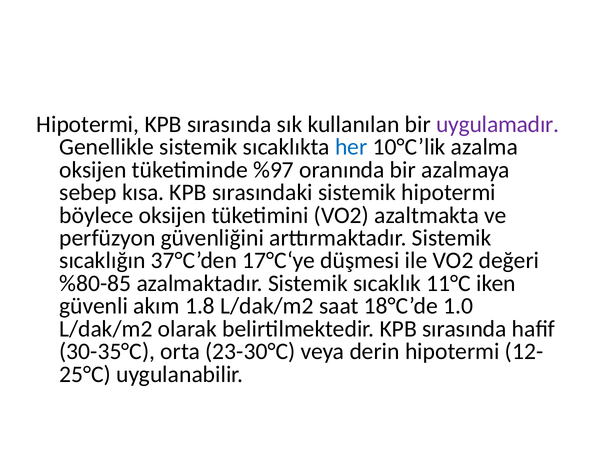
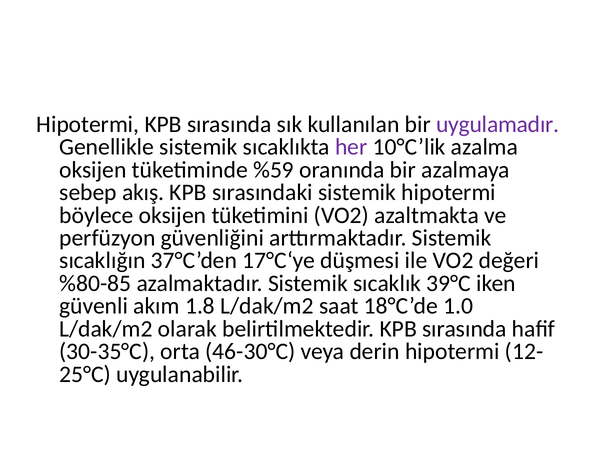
her colour: blue -> purple
%97: %97 -> %59
kısa: kısa -> akış
11°C: 11°C -> 39°C
23-30°C: 23-30°C -> 46-30°C
